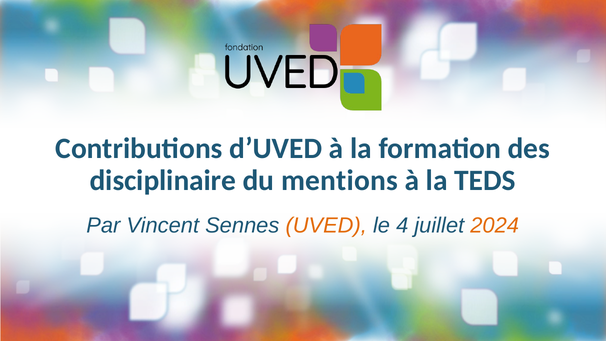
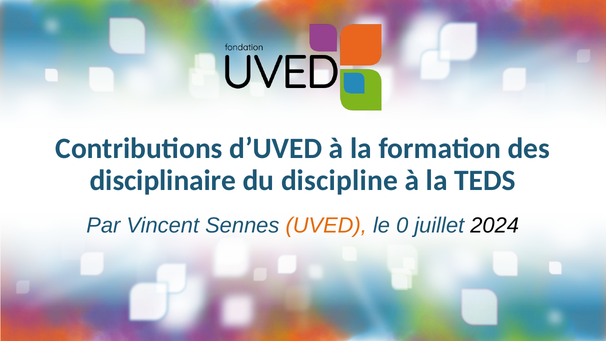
mentions: mentions -> discipline
4: 4 -> 0
2024 colour: orange -> black
